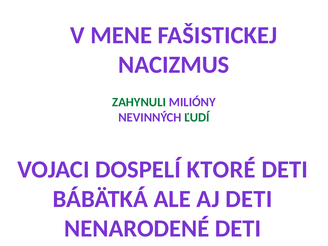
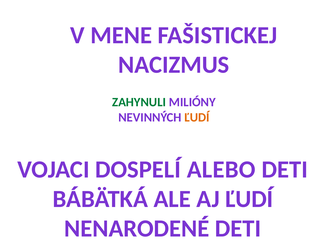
ĽUDÍ at (197, 117) colour: green -> orange
KTORÉ: KTORÉ -> ALEBO
AJ DETI: DETI -> ĽUDÍ
